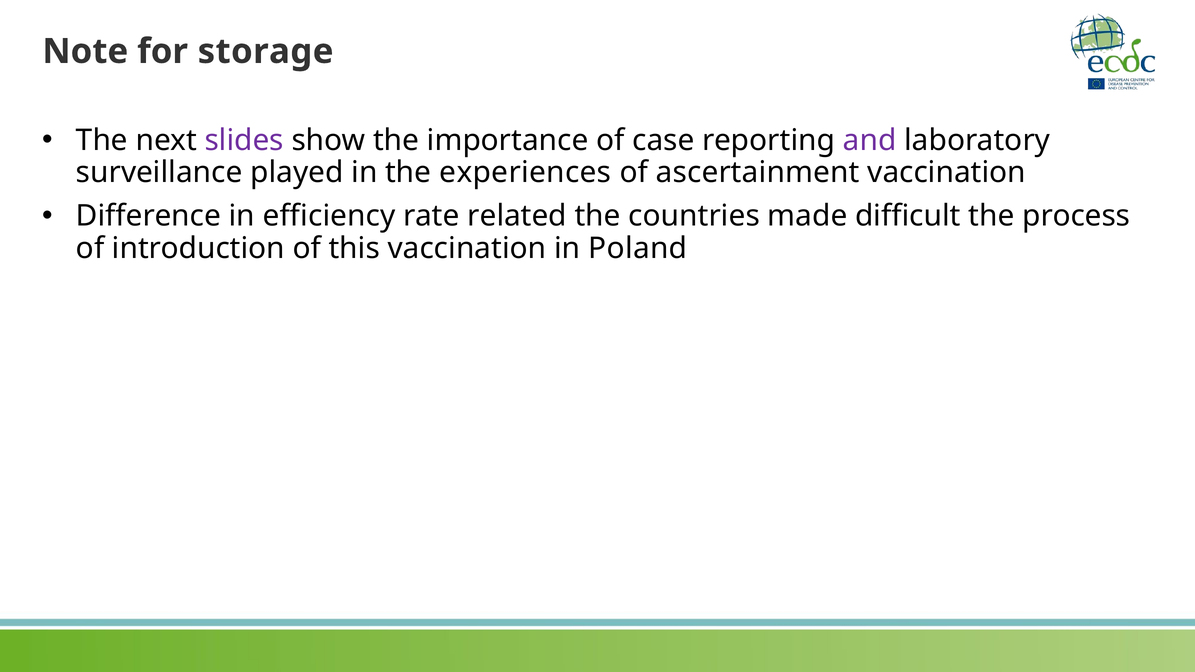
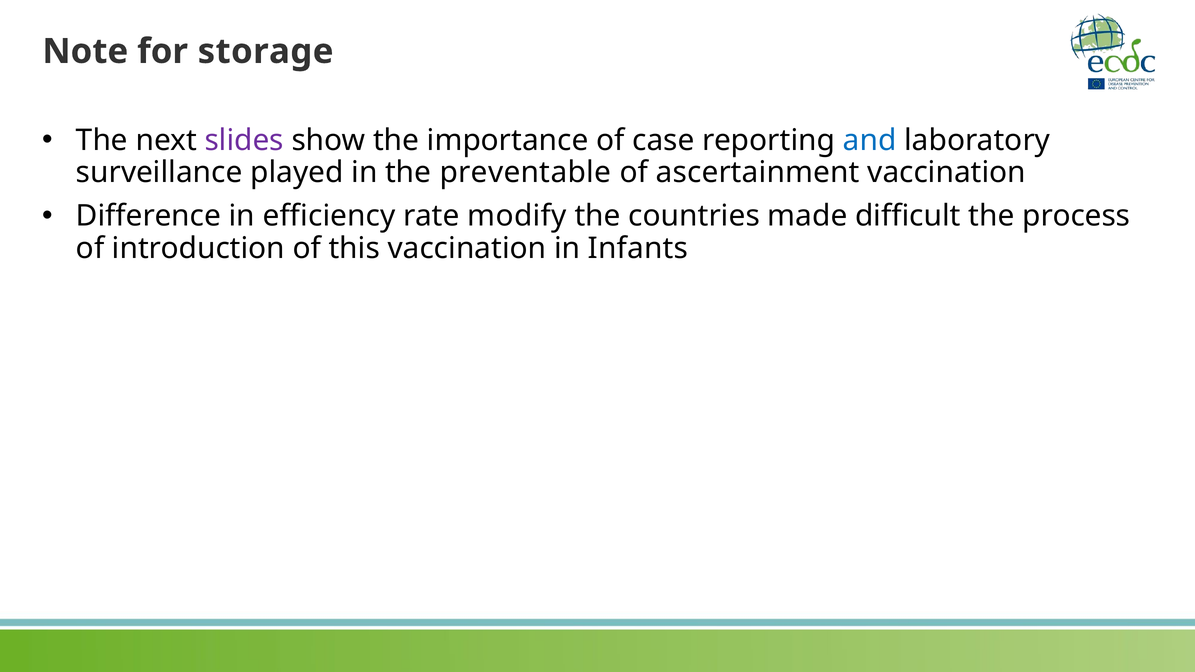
and colour: purple -> blue
experiences: experiences -> preventable
related: related -> modify
Poland: Poland -> Infants
